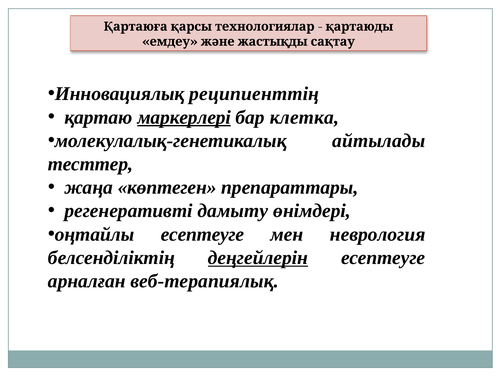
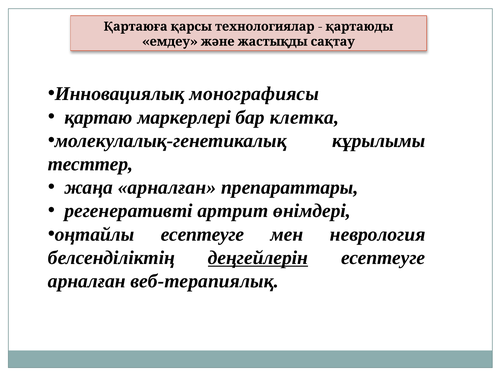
реципиенттің: реципиенттің -> монографиясы
маркерлері underline: present -> none
айтылады: айтылады -> кұрылымы
жаңа көптеген: көптеген -> арналған
дамыту: дамыту -> артрит
